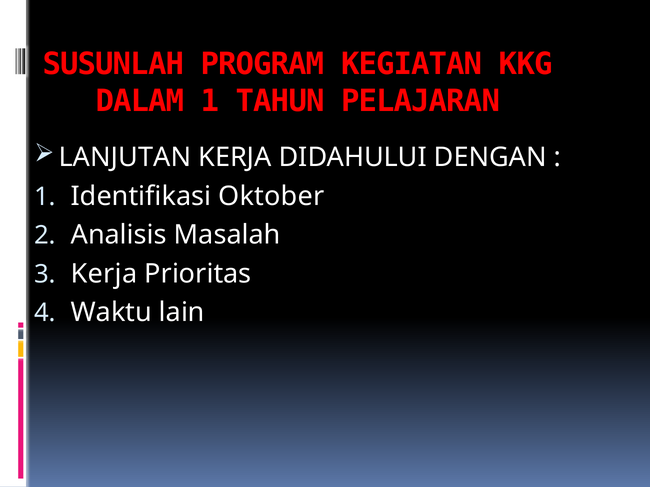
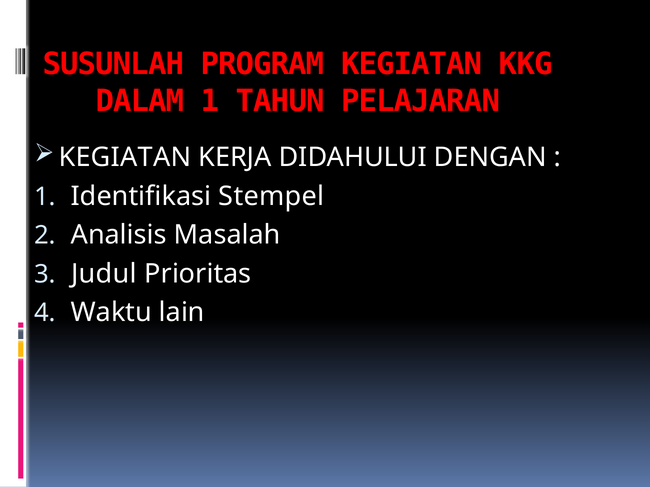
LANJUTAN at (125, 158): LANJUTAN -> KEGIATAN
Oktober: Oktober -> Stempel
Kerja at (104, 274): Kerja -> Judul
